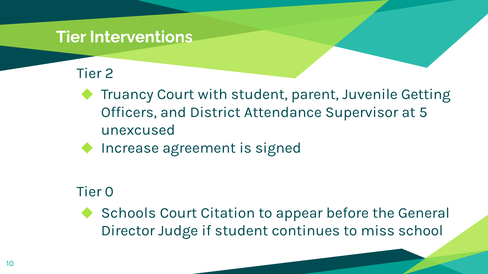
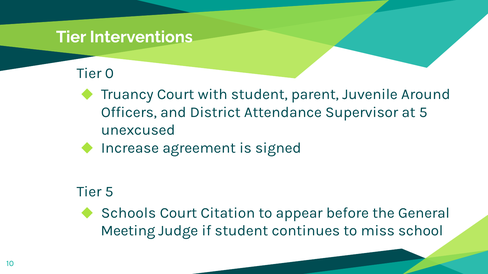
2: 2 -> 0
Getting: Getting -> Around
Tier 0: 0 -> 5
Director: Director -> Meeting
